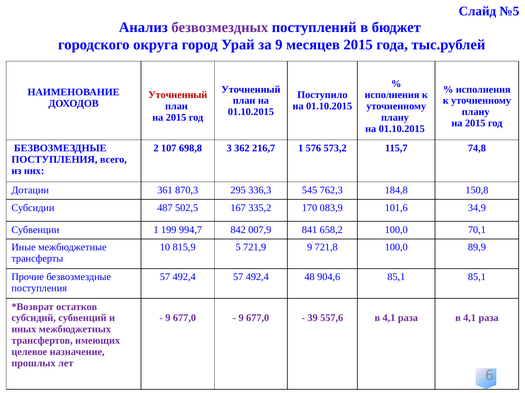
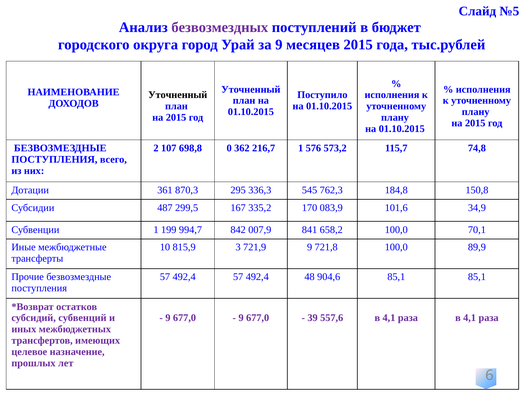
Уточненный at (178, 95) colour: red -> black
3: 3 -> 0
502,5: 502,5 -> 299,5
5: 5 -> 3
